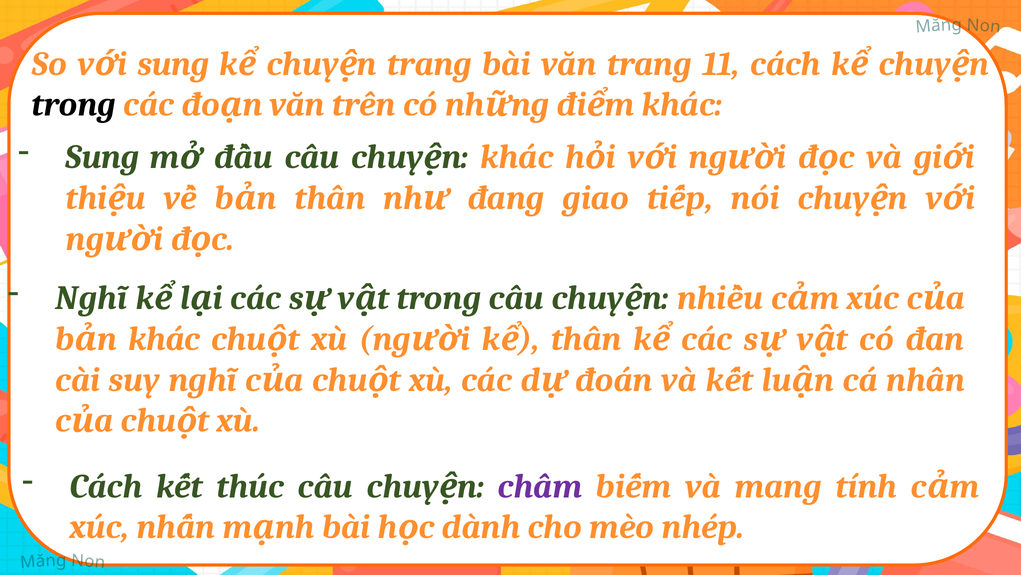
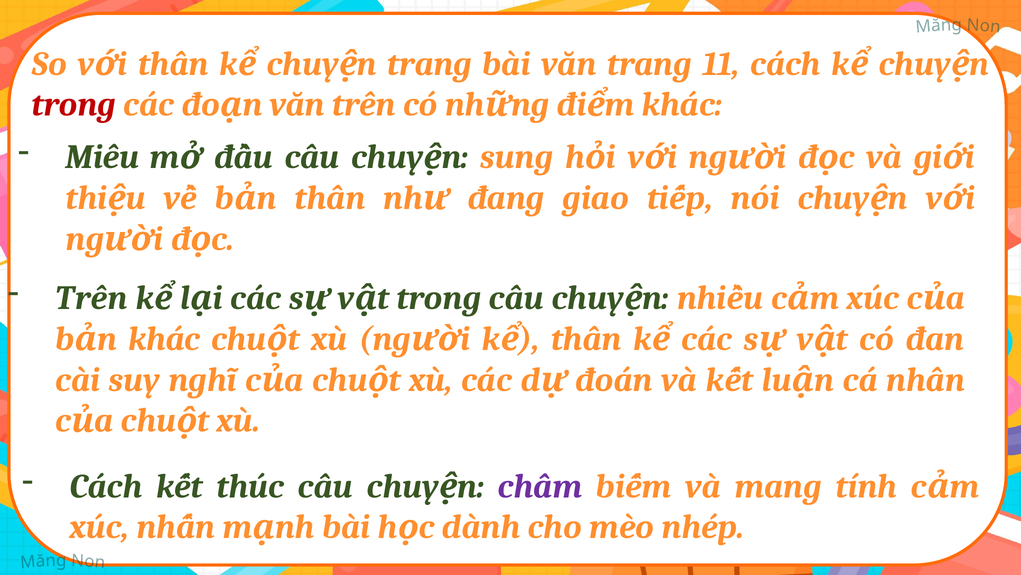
sung at (173, 64): sung -> thân
trong at (74, 105) colour: black -> red
Sung at (102, 157): Sung -> Miêu
khác at (517, 157): khác -> sung
Nghĩ at (91, 298): Nghĩ -> Trên
